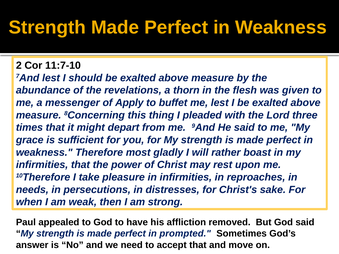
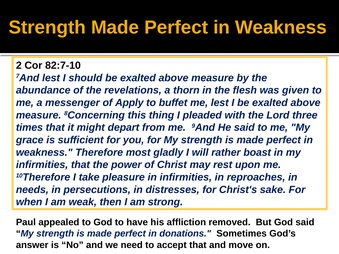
11:7-10: 11:7-10 -> 82:7-10
prompted: prompted -> donations
